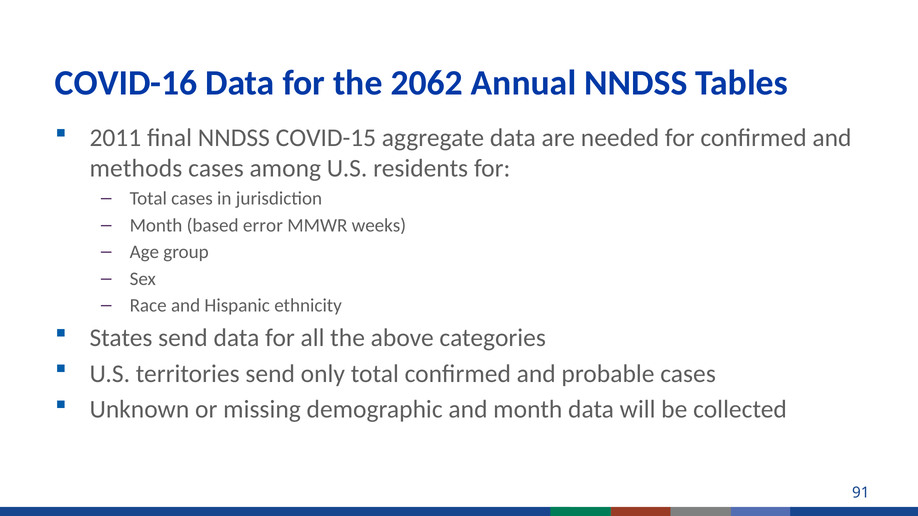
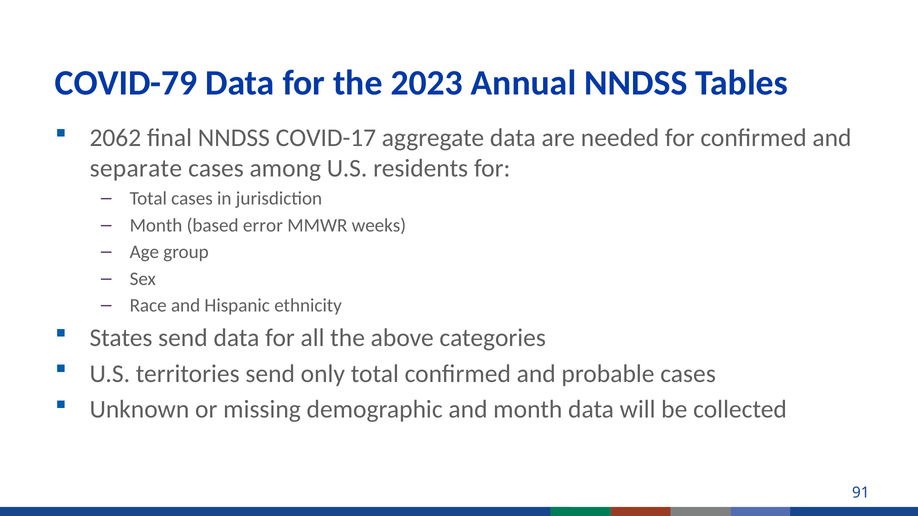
COVID-16: COVID-16 -> COVID-79
2062: 2062 -> 2023
2011: 2011 -> 2062
COVID-15: COVID-15 -> COVID-17
methods: methods -> separate
